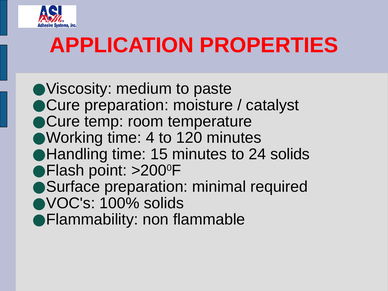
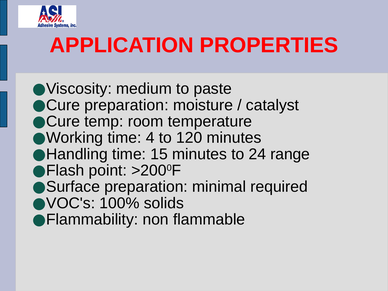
24 solids: solids -> range
